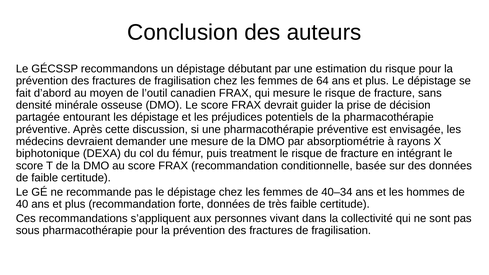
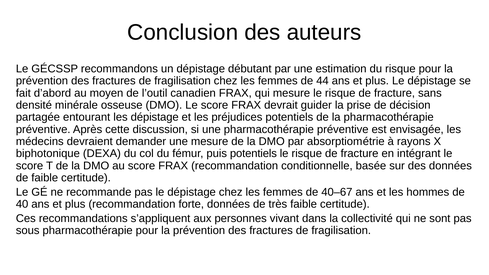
64: 64 -> 44
puis treatment: treatment -> potentiels
40–34: 40–34 -> 40–67
